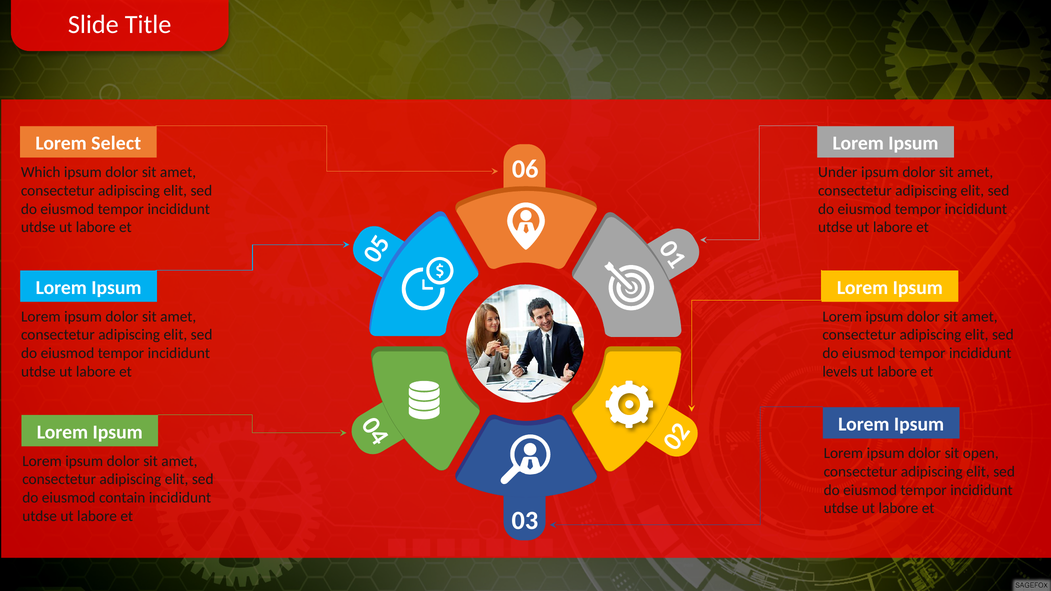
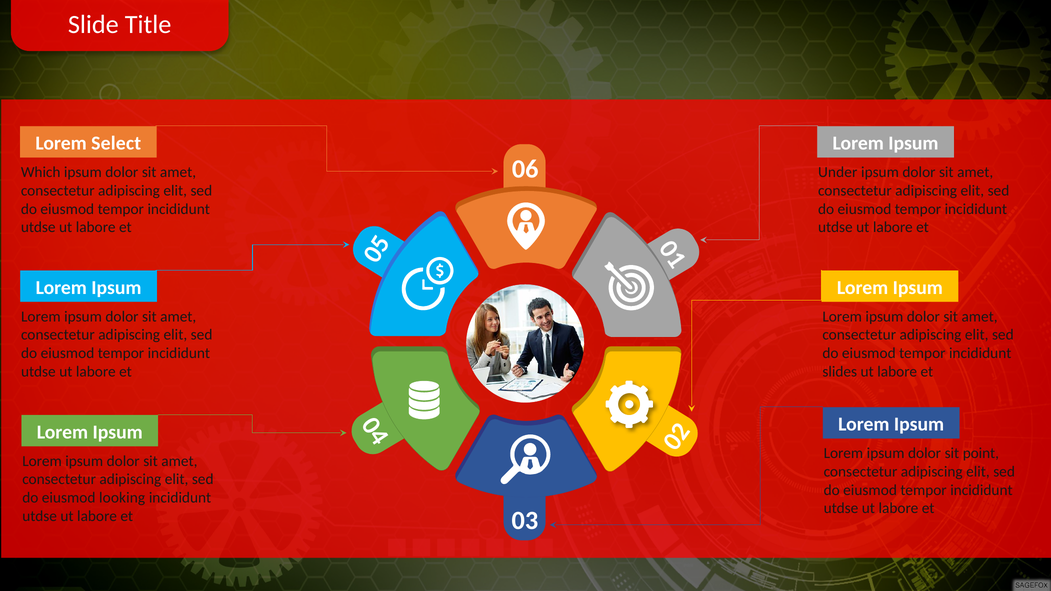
levels: levels -> slides
open: open -> point
contain: contain -> looking
